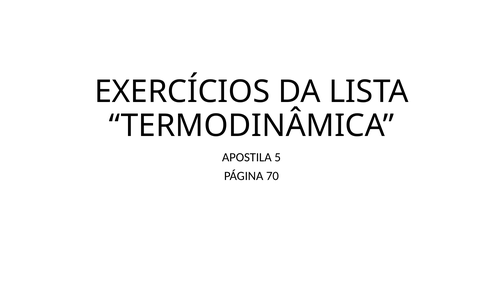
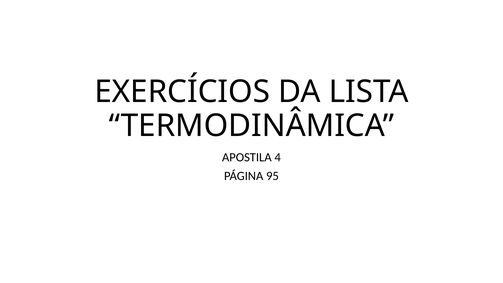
5: 5 -> 4
70: 70 -> 95
